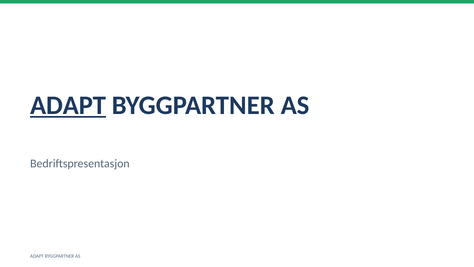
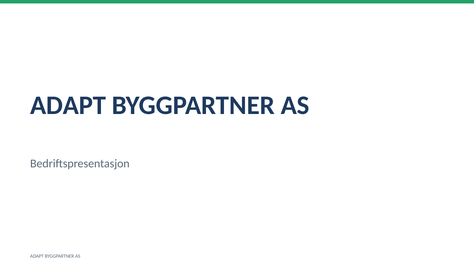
ADAPT at (68, 105) underline: present -> none
